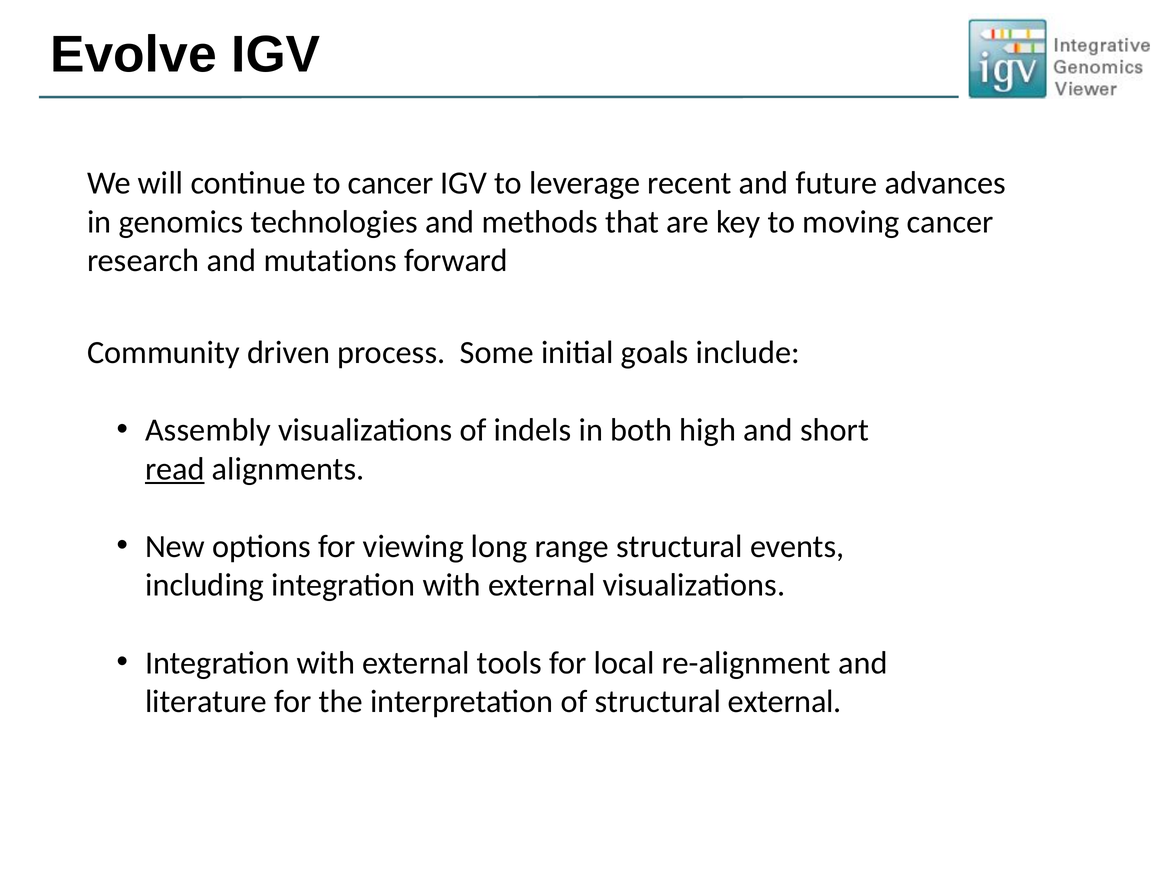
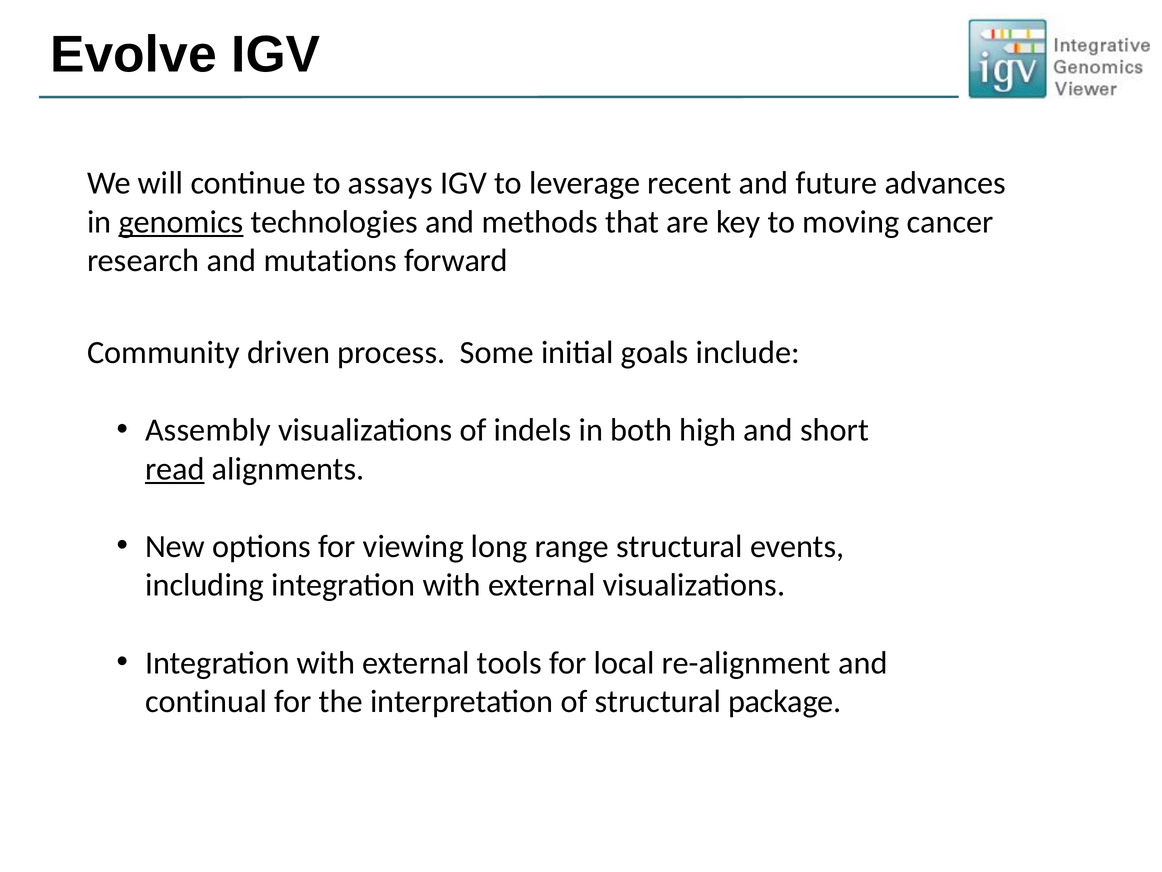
to cancer: cancer -> assays
genomics underline: none -> present
literature: literature -> continual
structural external: external -> package
